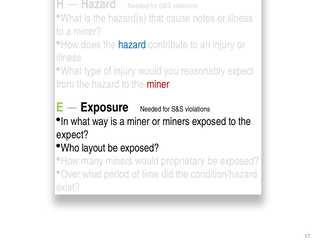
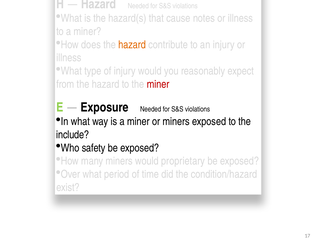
hazard at (132, 45) colour: blue -> orange
expect at (73, 135): expect -> include
layout: layout -> safety
